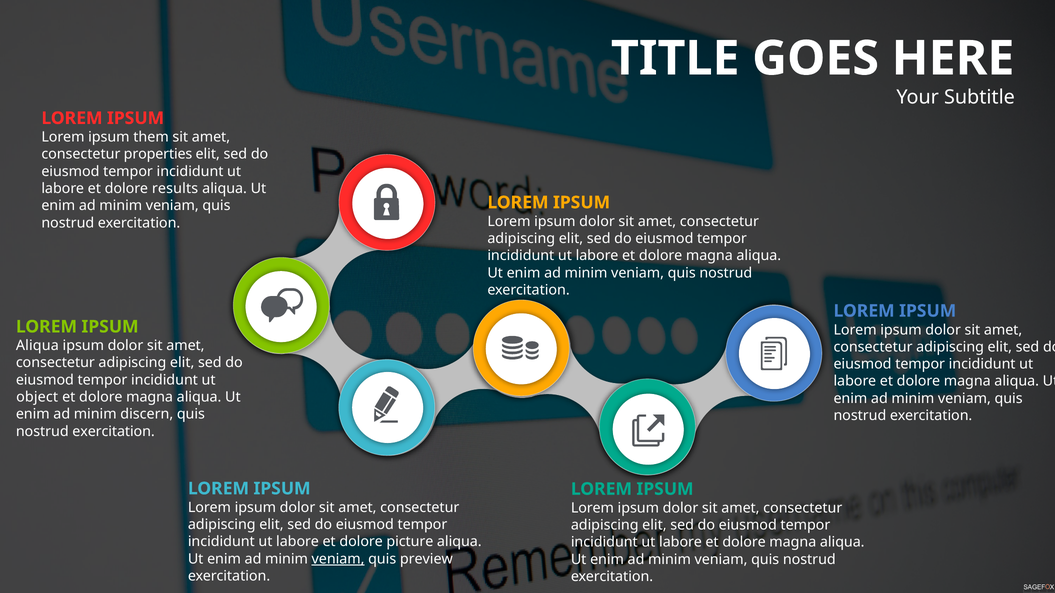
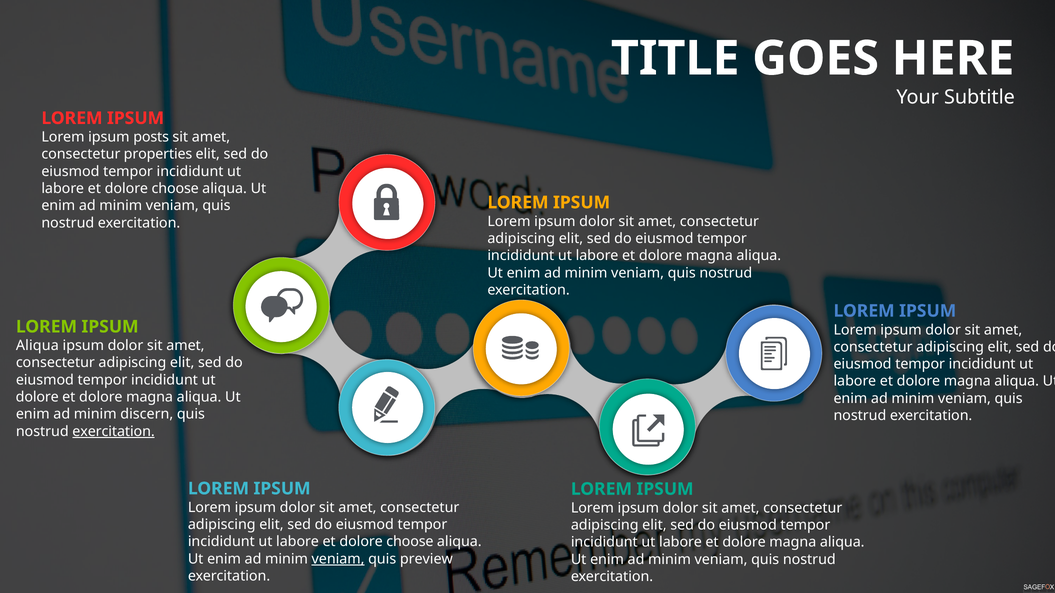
them: them -> posts
results at (175, 189): results -> choose
object at (37, 397): object -> dolore
exercitation at (114, 432) underline: none -> present
picture at (410, 542): picture -> choose
